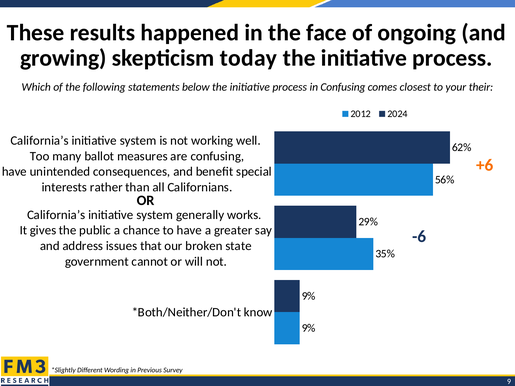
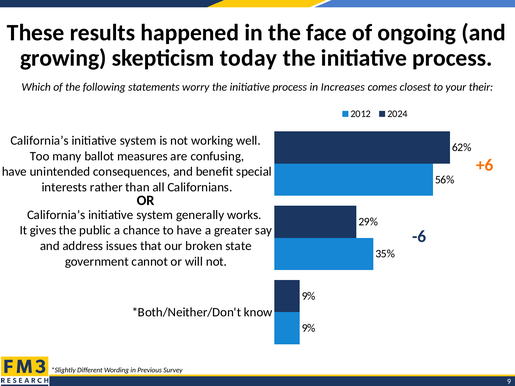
below: below -> worry
in Confusing: Confusing -> Increases
